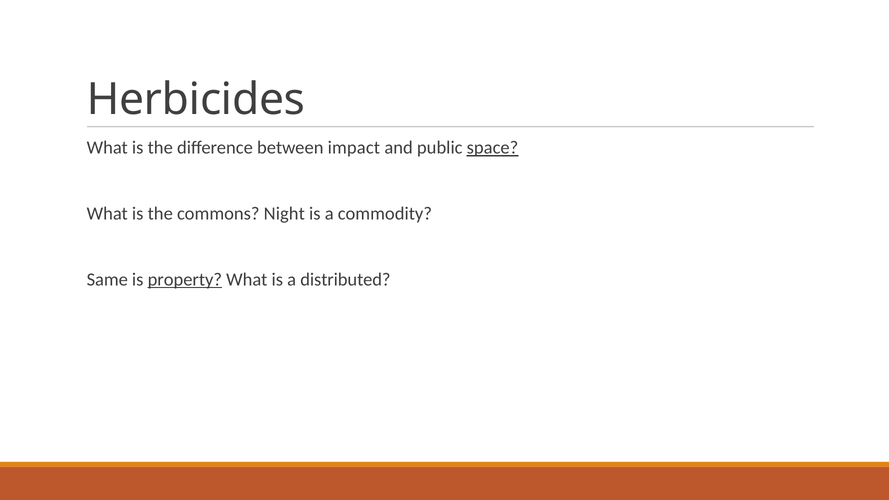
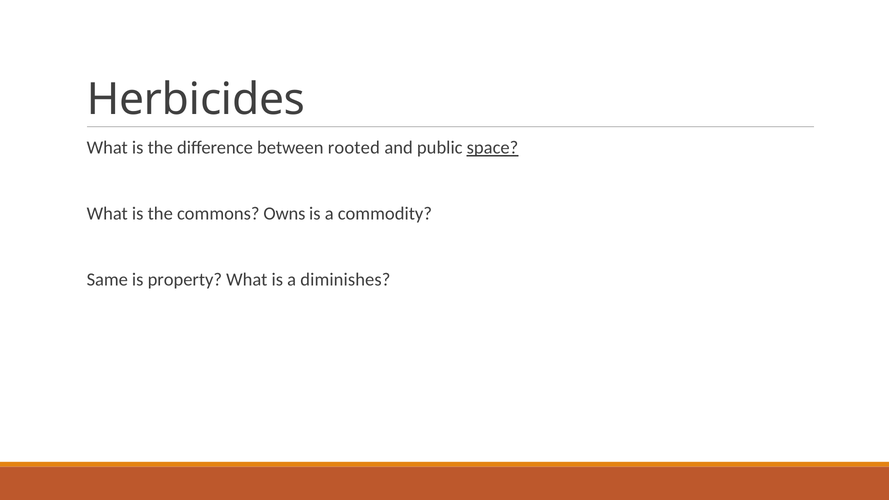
impact: impact -> rooted
Night: Night -> Owns
property underline: present -> none
distributed: distributed -> diminishes
